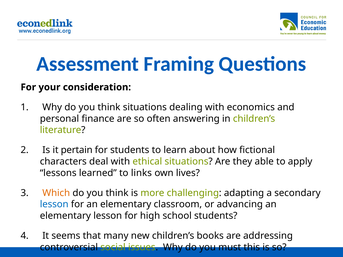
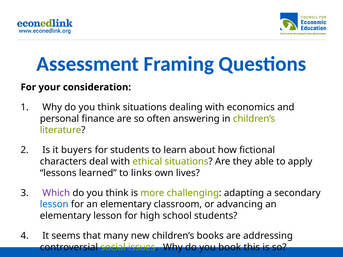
pertain: pertain -> buyers
Which colour: orange -> purple
must: must -> book
